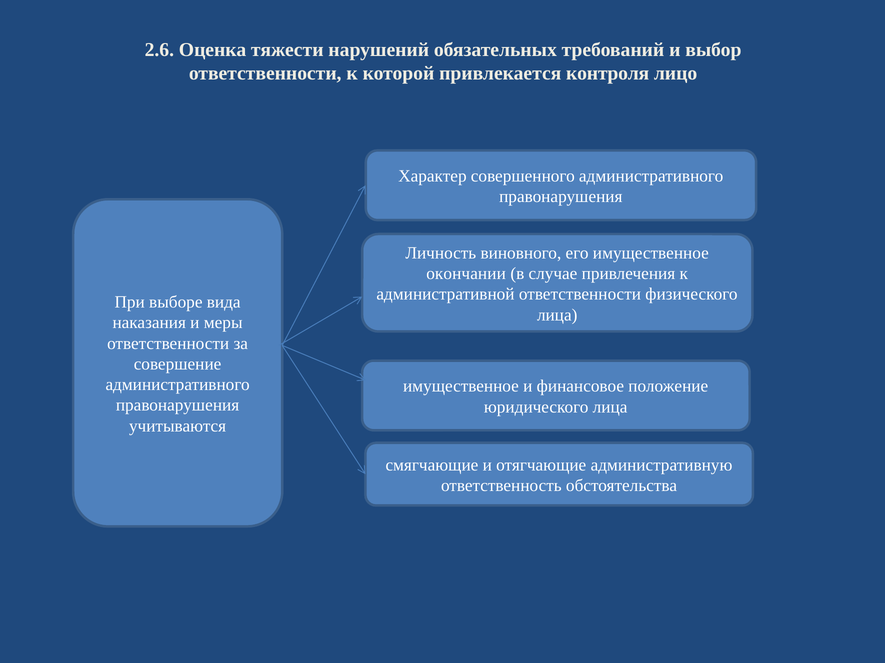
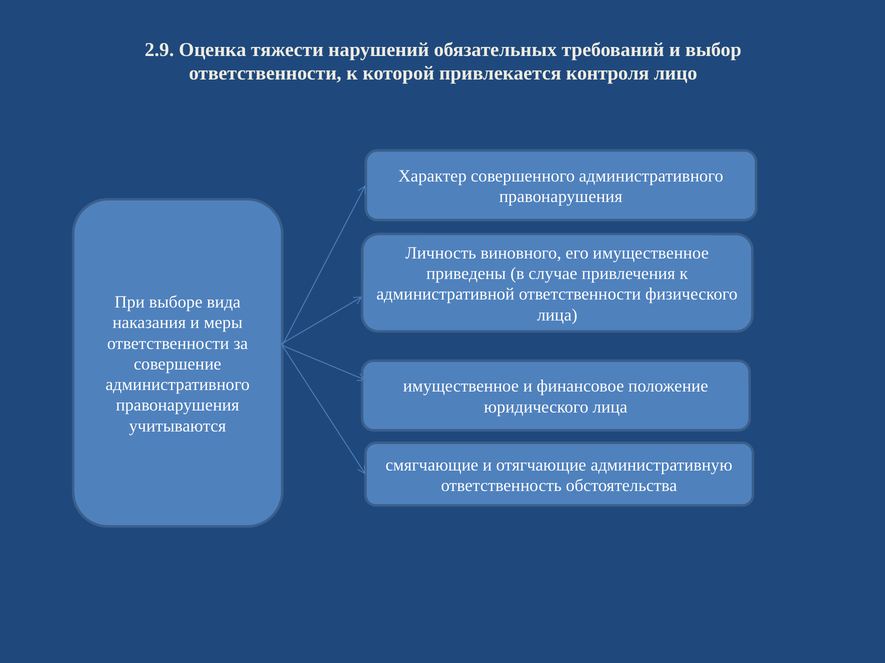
2.6: 2.6 -> 2.9
окончании: окончании -> приведены
